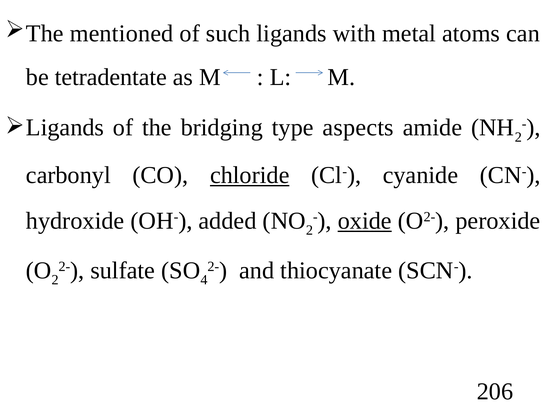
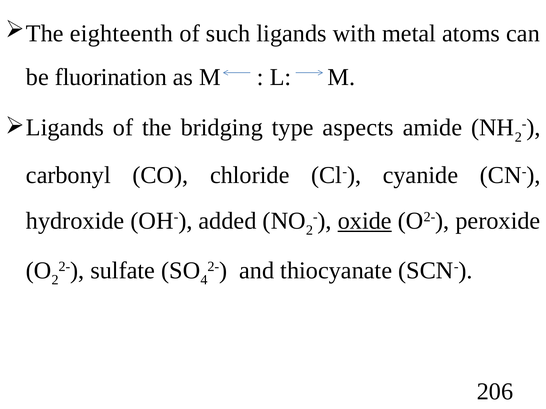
mentioned: mentioned -> eighteenth
tetradentate: tetradentate -> fluorination
chloride underline: present -> none
